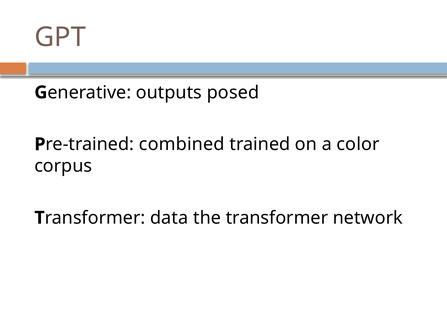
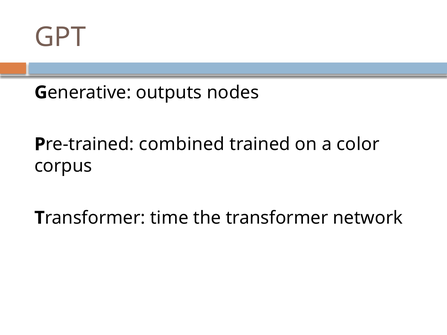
posed: posed -> nodes
data: data -> time
